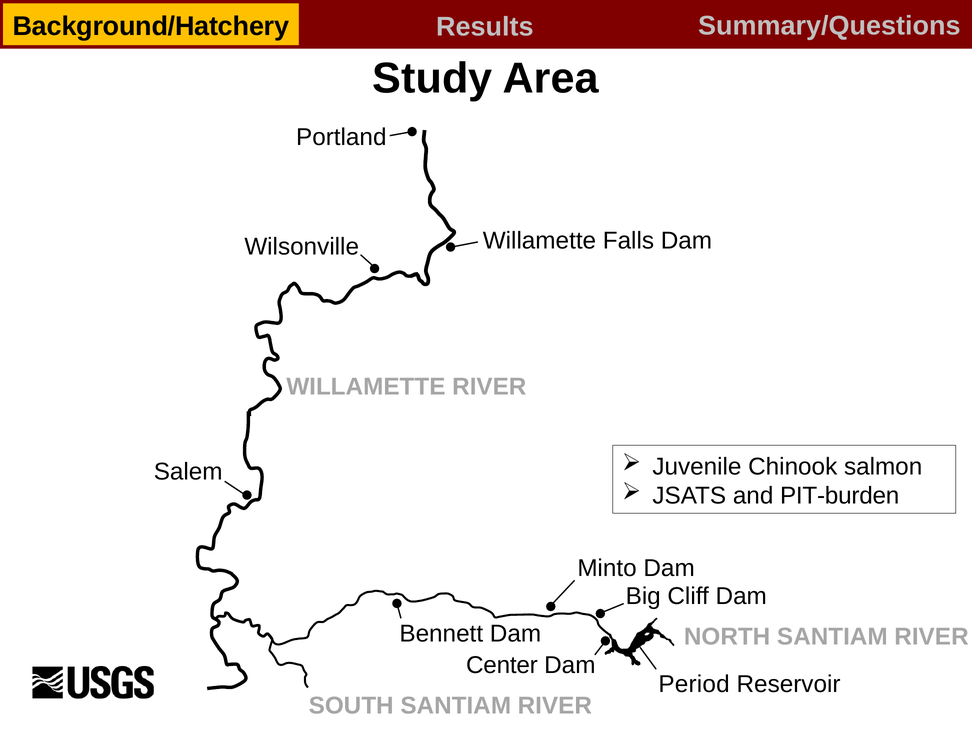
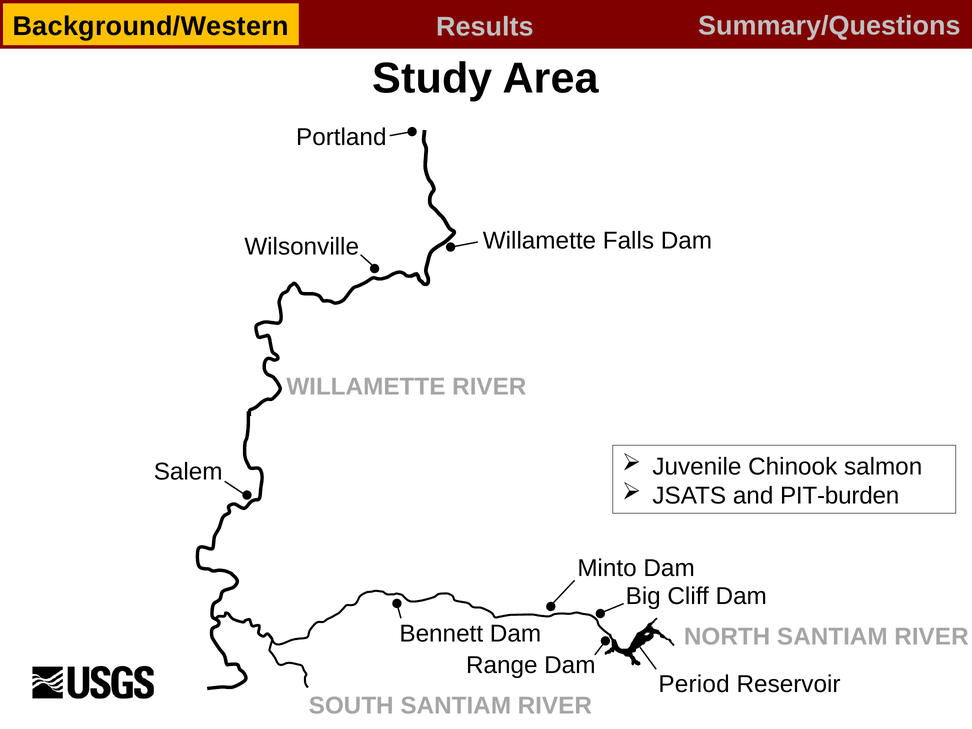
Background/Hatchery: Background/Hatchery -> Background/Western
Center: Center -> Range
